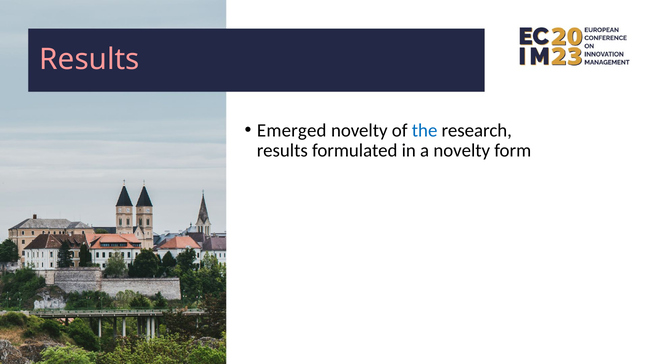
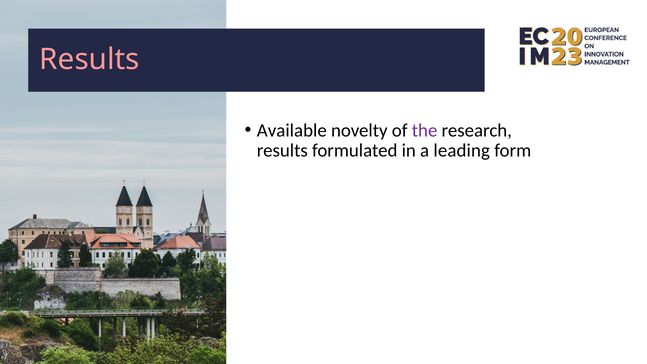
Emerged: Emerged -> Available
the colour: blue -> purple
a novelty: novelty -> leading
